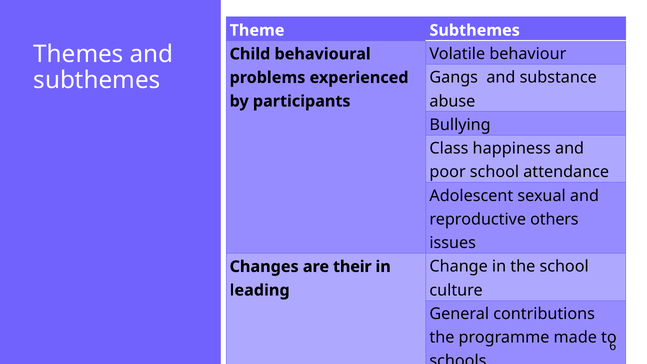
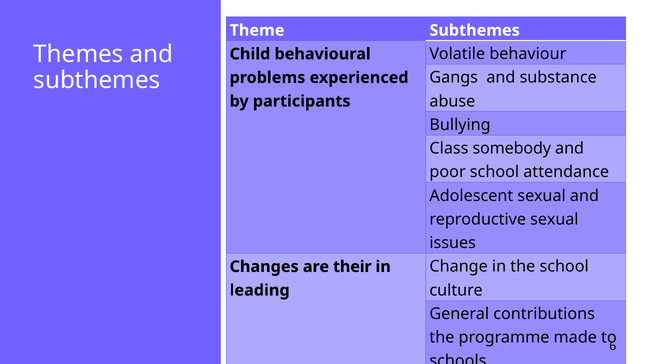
happiness: happiness -> somebody
reproductive others: others -> sexual
